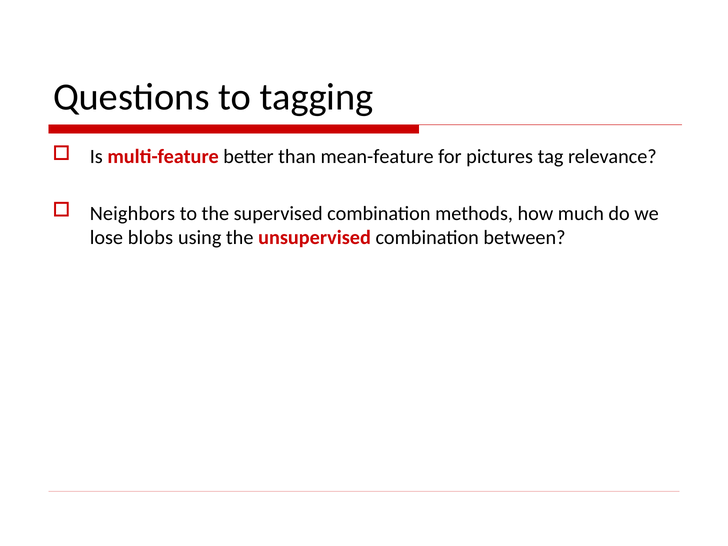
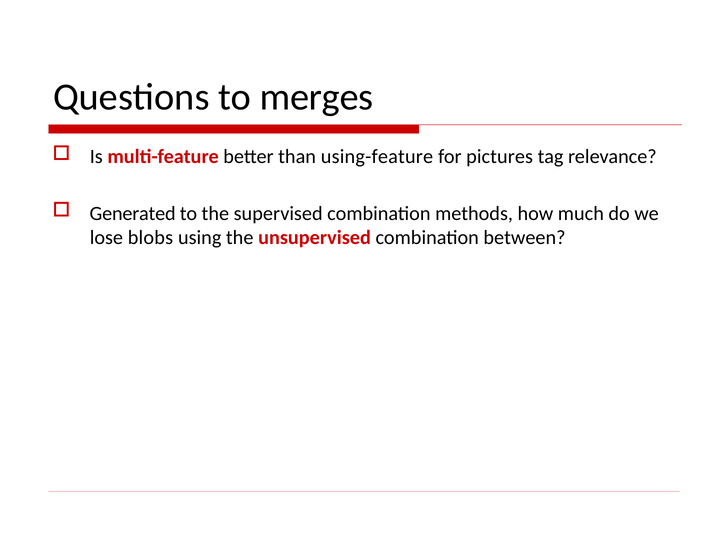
tagging: tagging -> merges
mean-feature: mean-feature -> using-feature
Neighbors: Neighbors -> Generated
